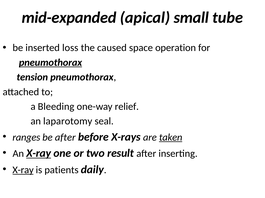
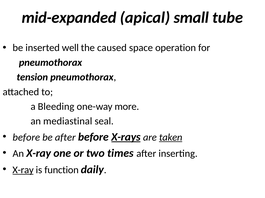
loss: loss -> well
pneumothorax at (50, 63) underline: present -> none
relief: relief -> more
laparotomy: laparotomy -> mediastinal
ranges at (26, 138): ranges -> before
X-rays underline: none -> present
X-ray at (39, 154) underline: present -> none
result: result -> times
patients: patients -> function
